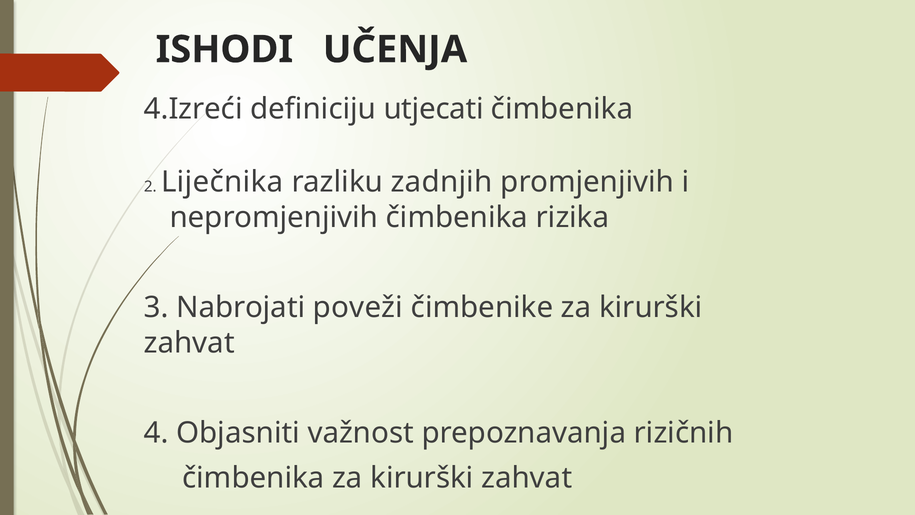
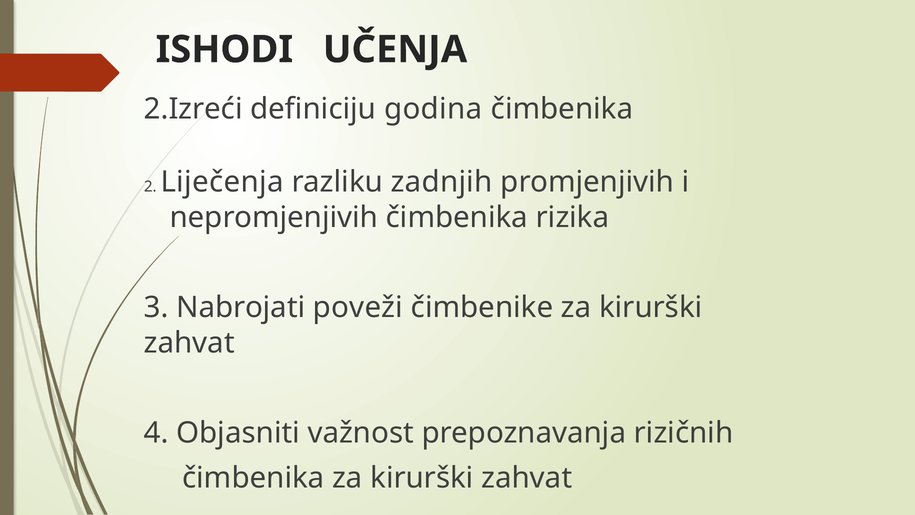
4.Izreći: 4.Izreći -> 2.Izreći
utjecati: utjecati -> godina
Liječnika: Liječnika -> Liječenja
